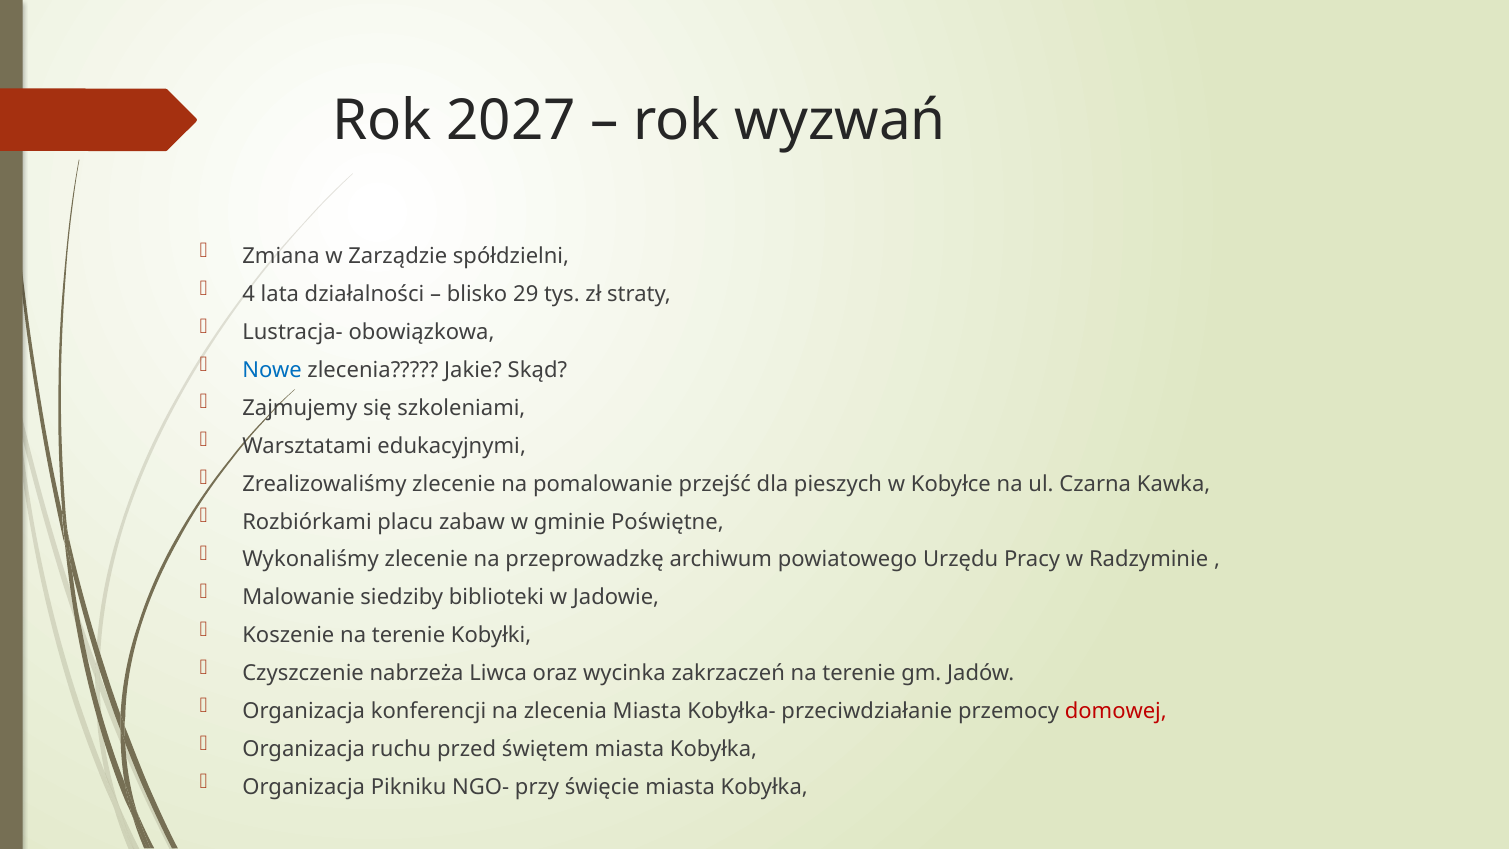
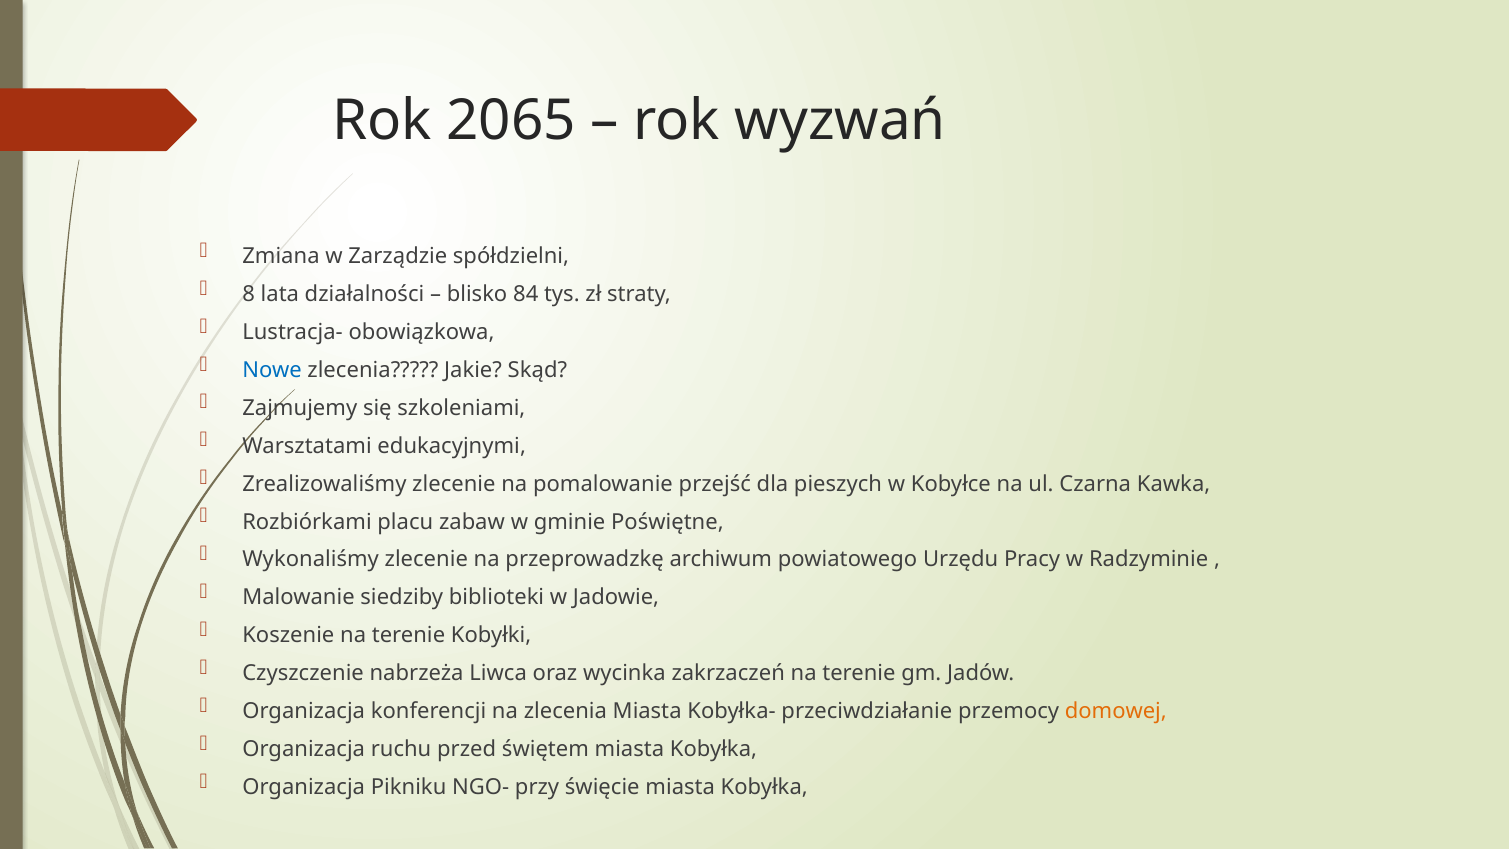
2027: 2027 -> 2065
4: 4 -> 8
29: 29 -> 84
domowej colour: red -> orange
